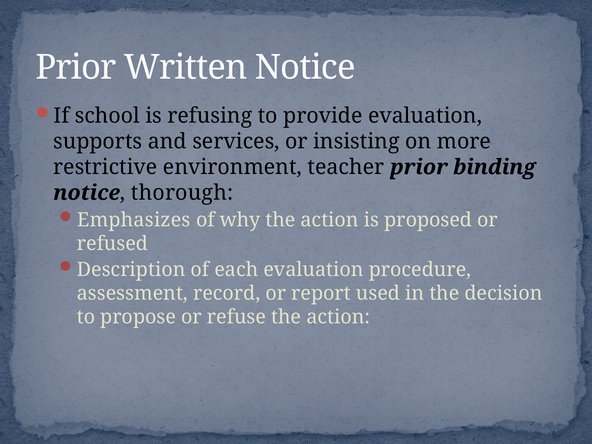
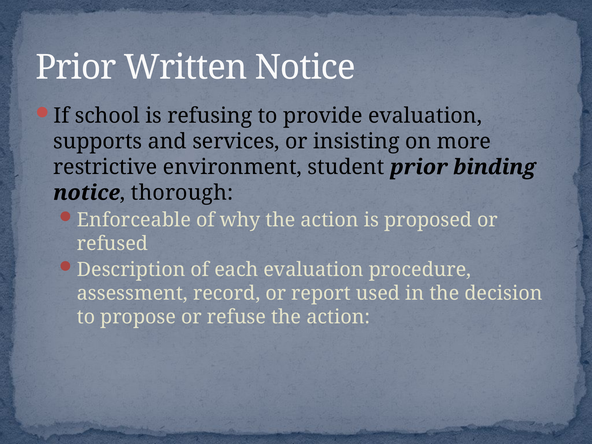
teacher: teacher -> student
Emphasizes: Emphasizes -> Enforceable
